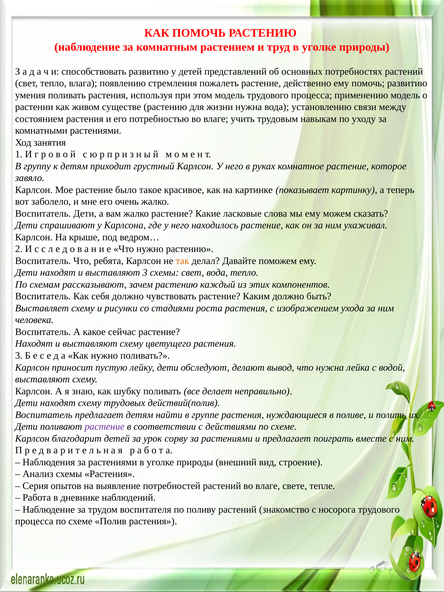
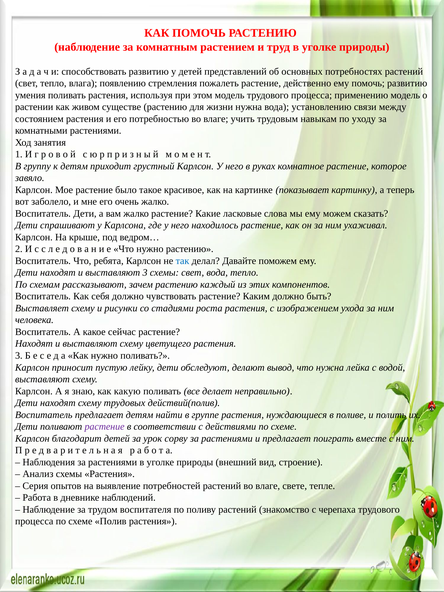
так colour: orange -> blue
шубку: шубку -> какую
носорога: носорога -> черепаха
